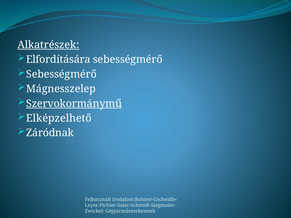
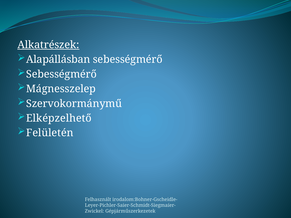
Elfordítására: Elfordítására -> Alapállásban
Szervokormánymű underline: present -> none
Záródnak: Záródnak -> Felületén
